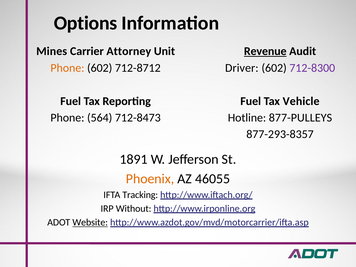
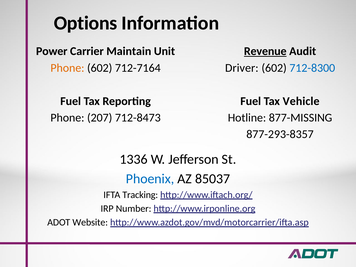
Mines: Mines -> Power
Attorney: Attorney -> Maintain
712-8712: 712-8712 -> 712-7164
712-8300 colour: purple -> blue
564: 564 -> 207
877-PULLEYS: 877-PULLEYS -> 877-MISSING
1891: 1891 -> 1336
Phoenix colour: orange -> blue
46055: 46055 -> 85037
Without: Without -> Number
Website underline: present -> none
